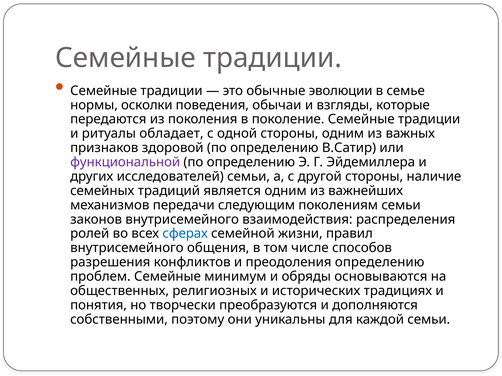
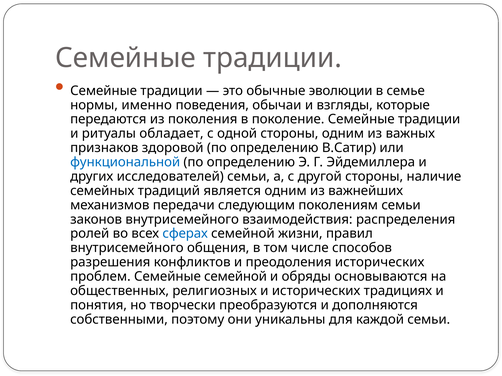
осколки: осколки -> именно
функциональной colour: purple -> blue
преодоления определению: определению -> исторических
Семейные минимум: минимум -> семейной
